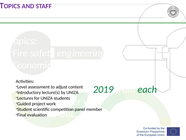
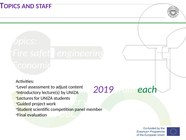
2019 colour: green -> purple
